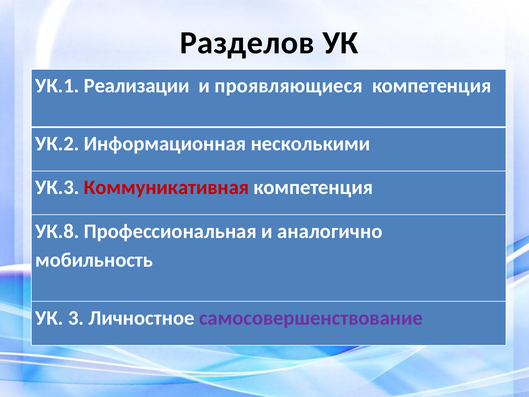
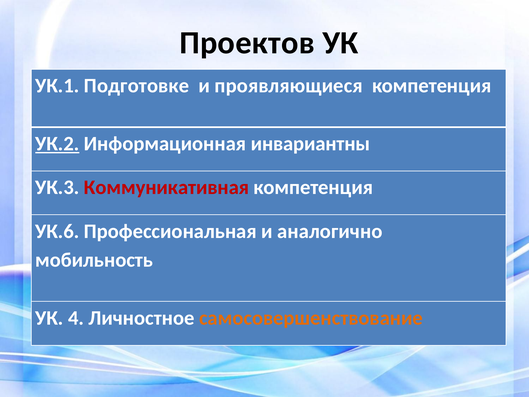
Разделов: Разделов -> Проектов
Реализации: Реализации -> Подготовке
УК.2 underline: none -> present
несколькими: несколькими -> инвариантны
УК.8: УК.8 -> УК.6
3: 3 -> 4
самосовершенствование colour: purple -> orange
